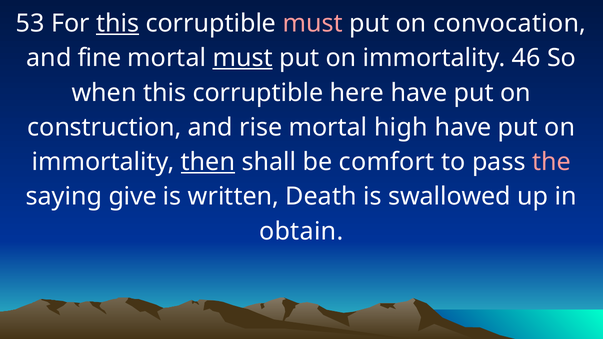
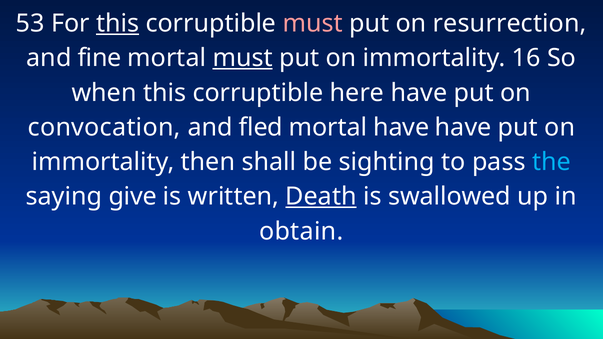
convocation: convocation -> resurrection
46: 46 -> 16
construction: construction -> convocation
rise: rise -> fled
mortal high: high -> have
then underline: present -> none
comfort: comfort -> sighting
the colour: pink -> light blue
Death underline: none -> present
